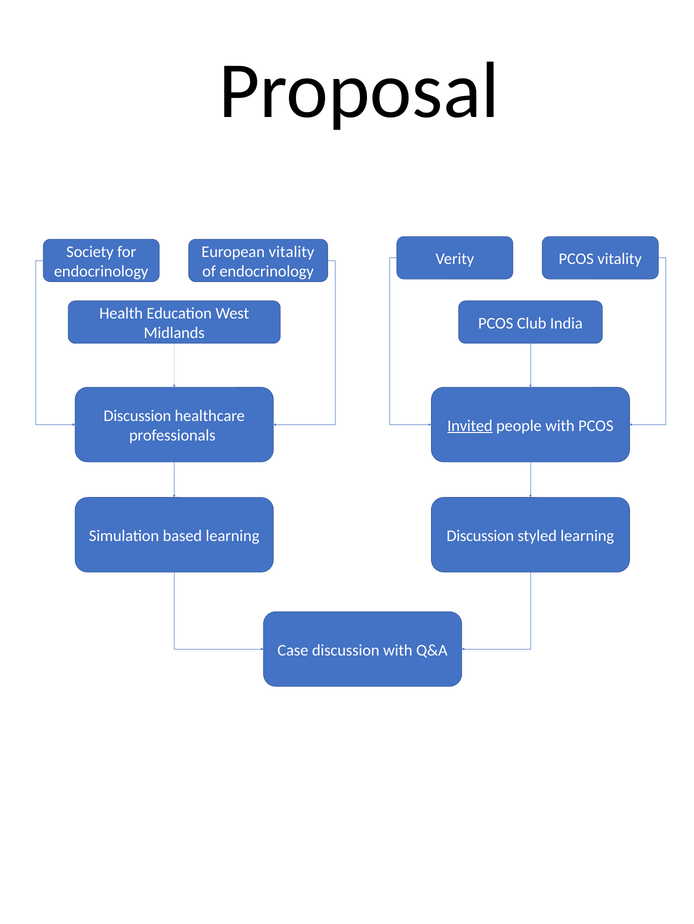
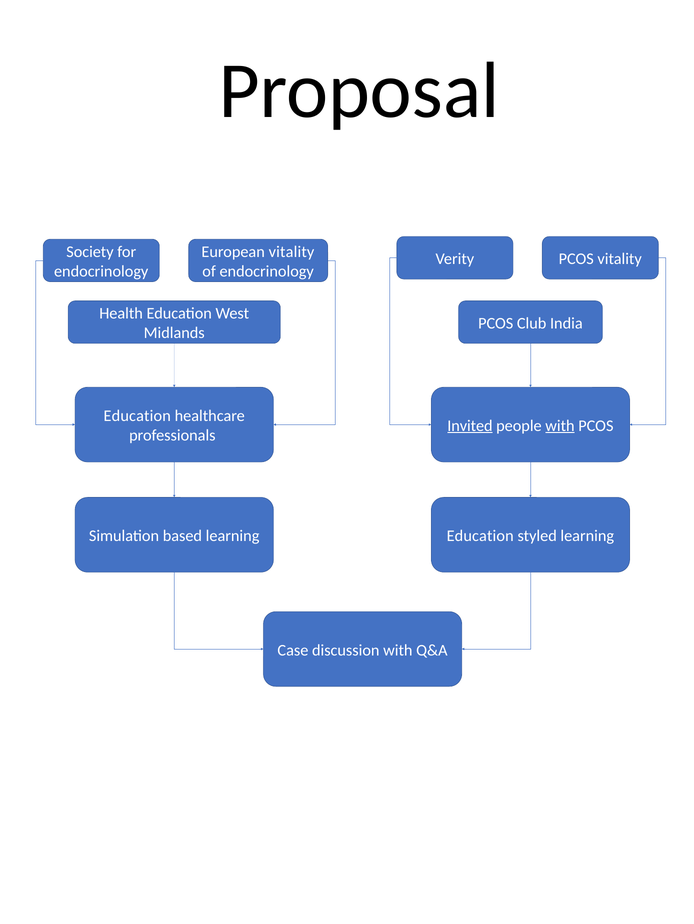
Discussion at (137, 416): Discussion -> Education
with at (560, 426) underline: none -> present
learning Discussion: Discussion -> Education
